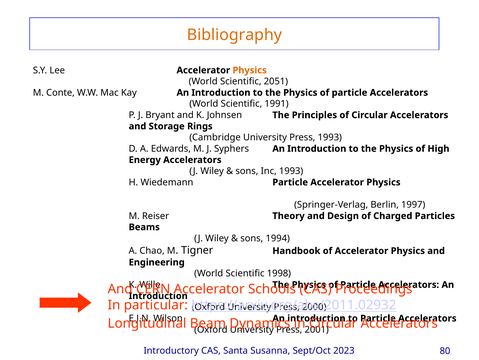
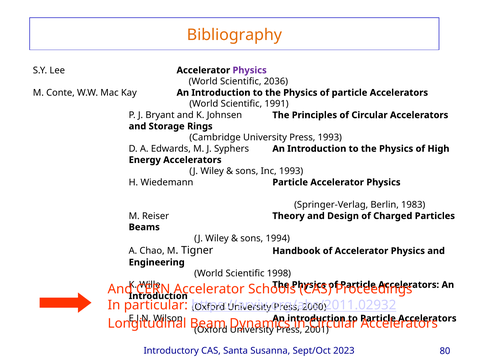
Physics at (250, 70) colour: orange -> purple
2051: 2051 -> 2036
1997: 1997 -> 1983
